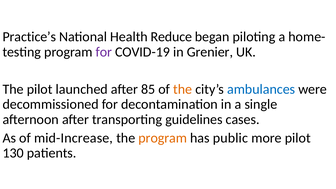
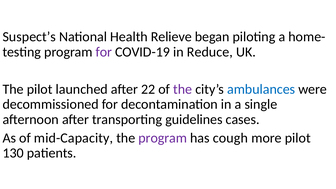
Practice’s: Practice’s -> Suspect’s
Reduce: Reduce -> Relieve
Grenier: Grenier -> Reduce
85: 85 -> 22
the at (183, 89) colour: orange -> purple
mid-Increase: mid-Increase -> mid-Capacity
program at (163, 138) colour: orange -> purple
public: public -> cough
